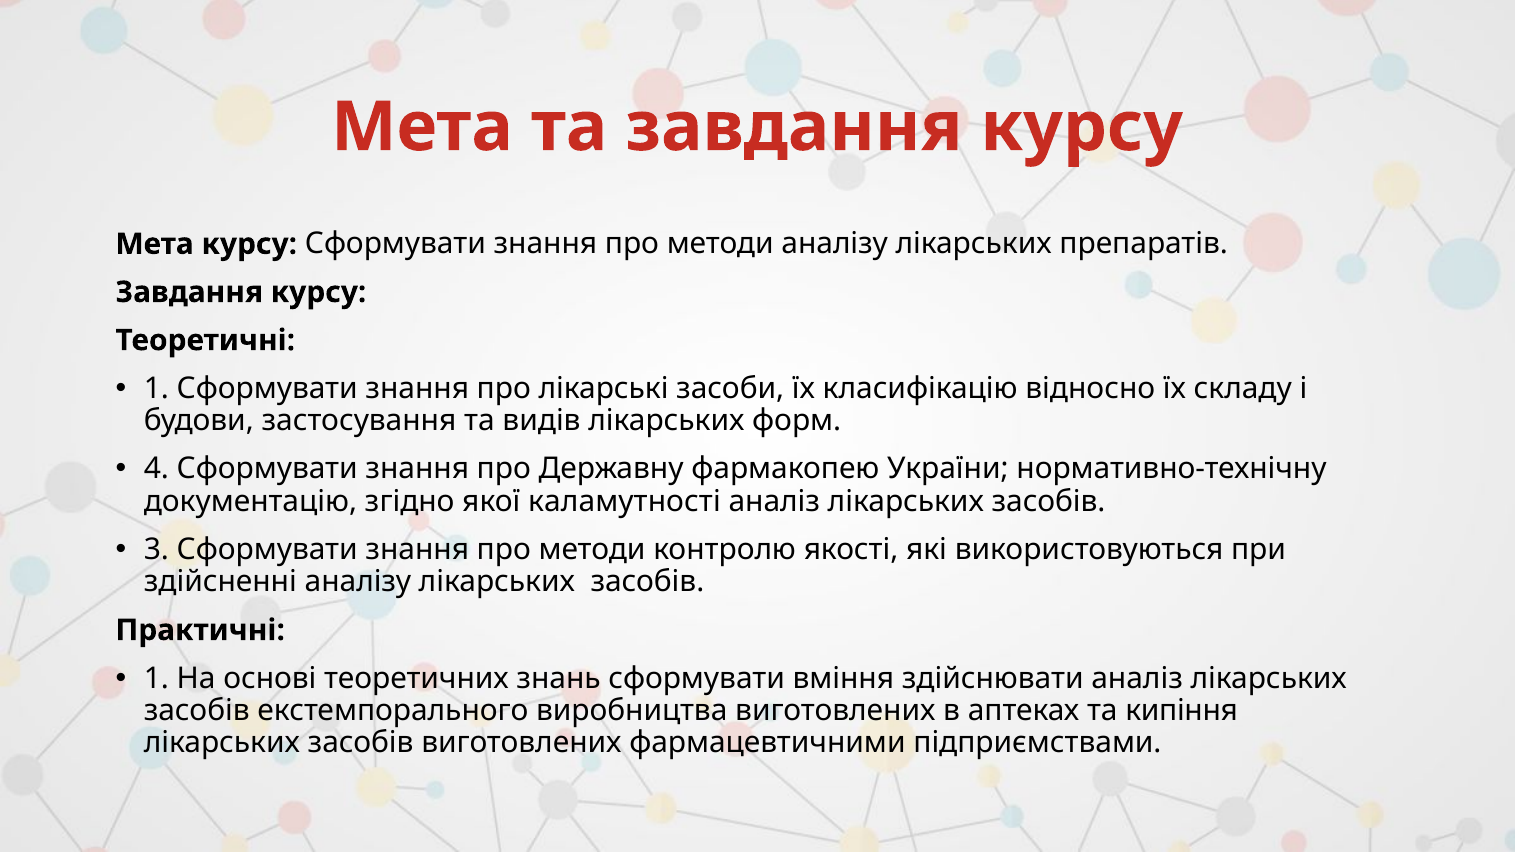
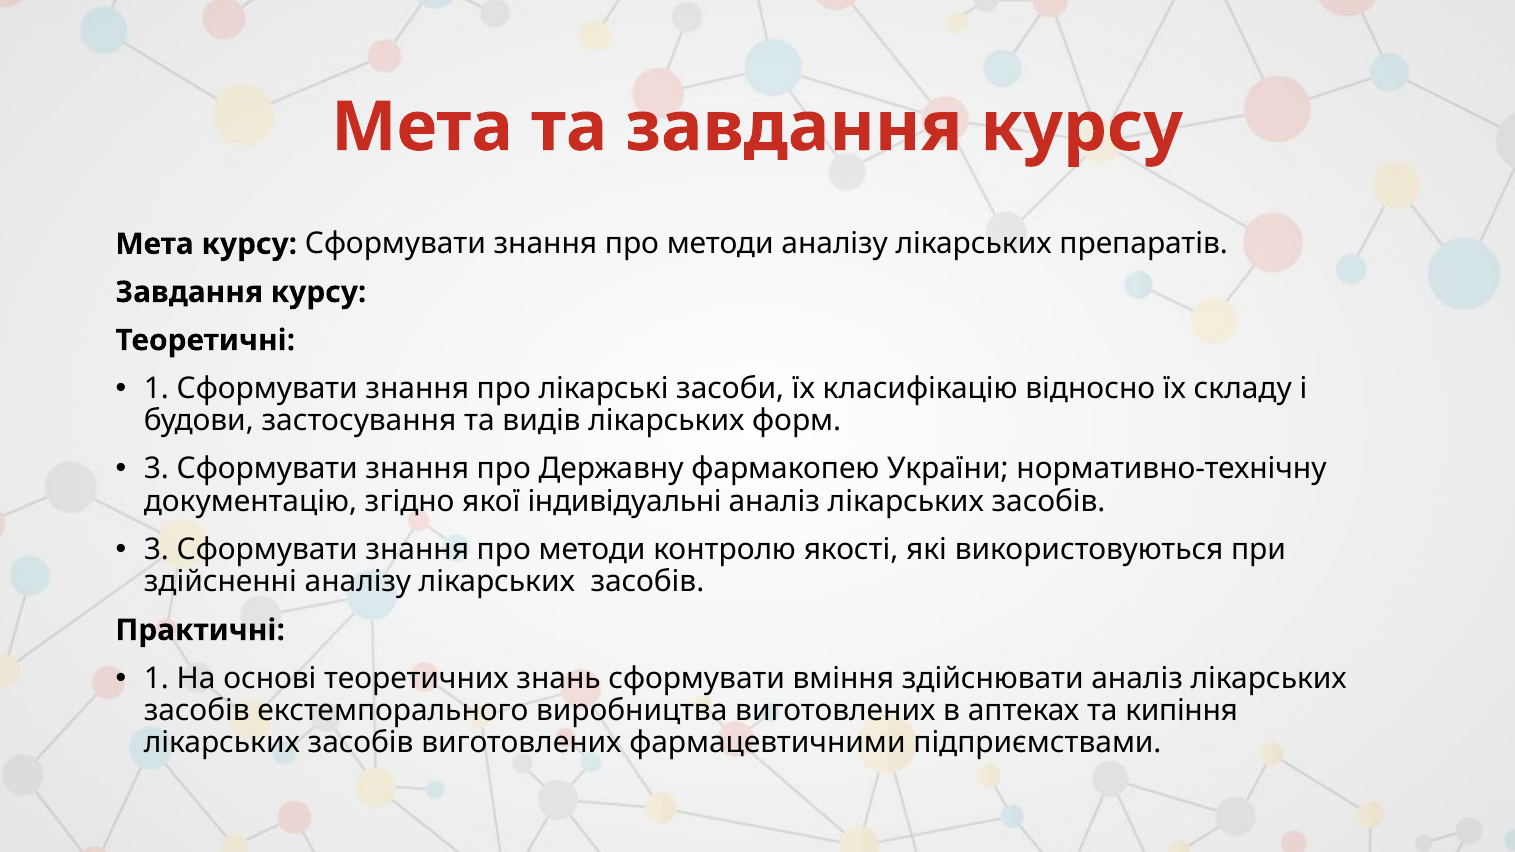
4 at (156, 469): 4 -> 3
каламутності: каламутності -> індивідуальні
